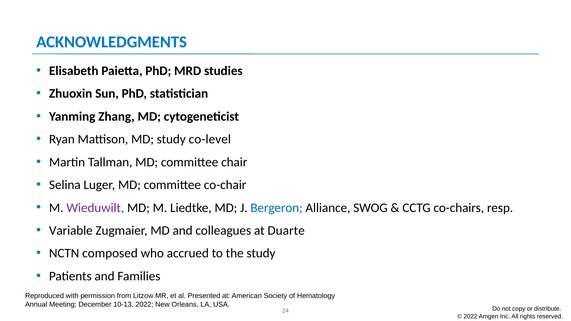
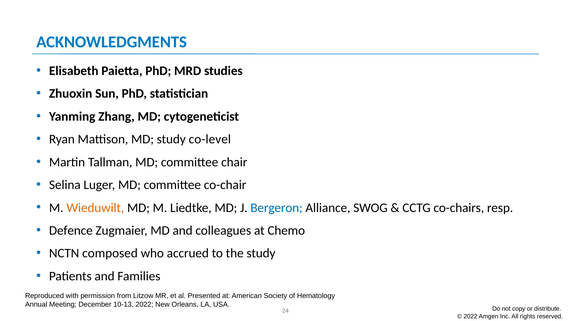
Wieduwilt colour: purple -> orange
Variable: Variable -> Defence
Duarte: Duarte -> Chemo
